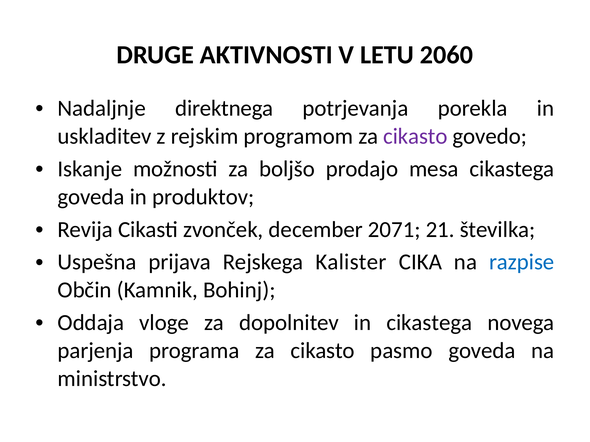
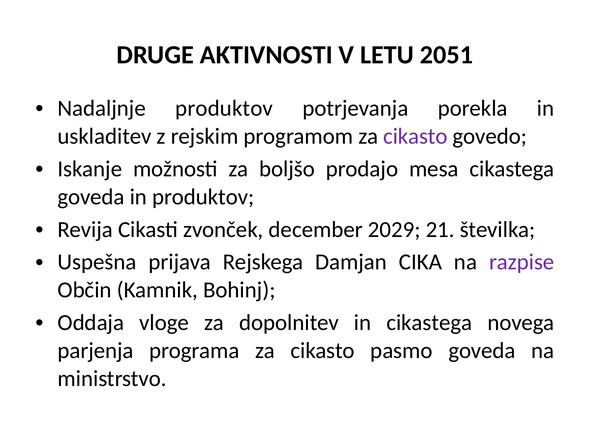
2060: 2060 -> 2051
Nadaljnje direktnega: direktnega -> produktov
2071: 2071 -> 2029
Kalister: Kalister -> Damjan
razpise colour: blue -> purple
